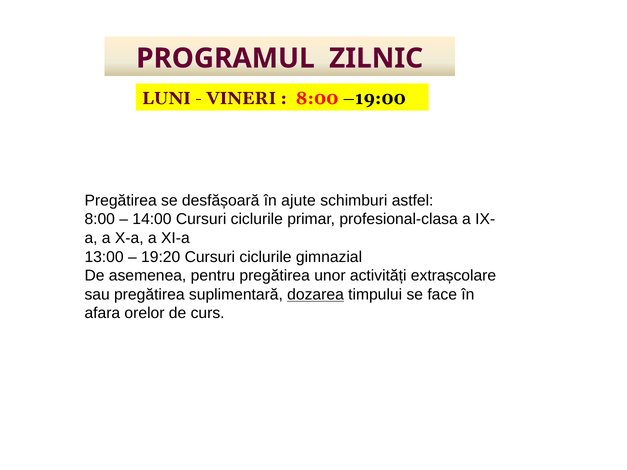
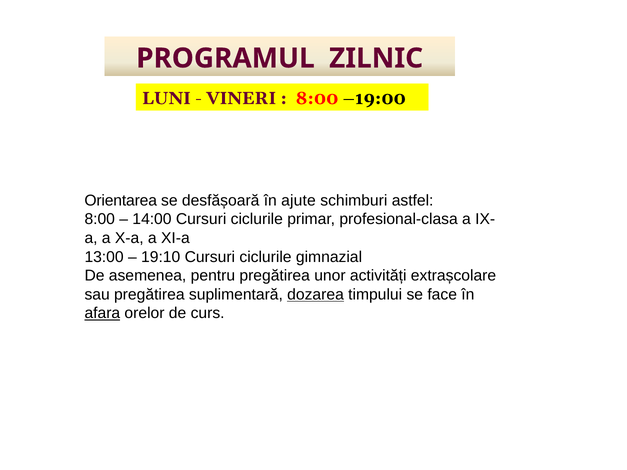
Pregătirea at (121, 201): Pregătirea -> Orientarea
19:20: 19:20 -> 19:10
afara underline: none -> present
